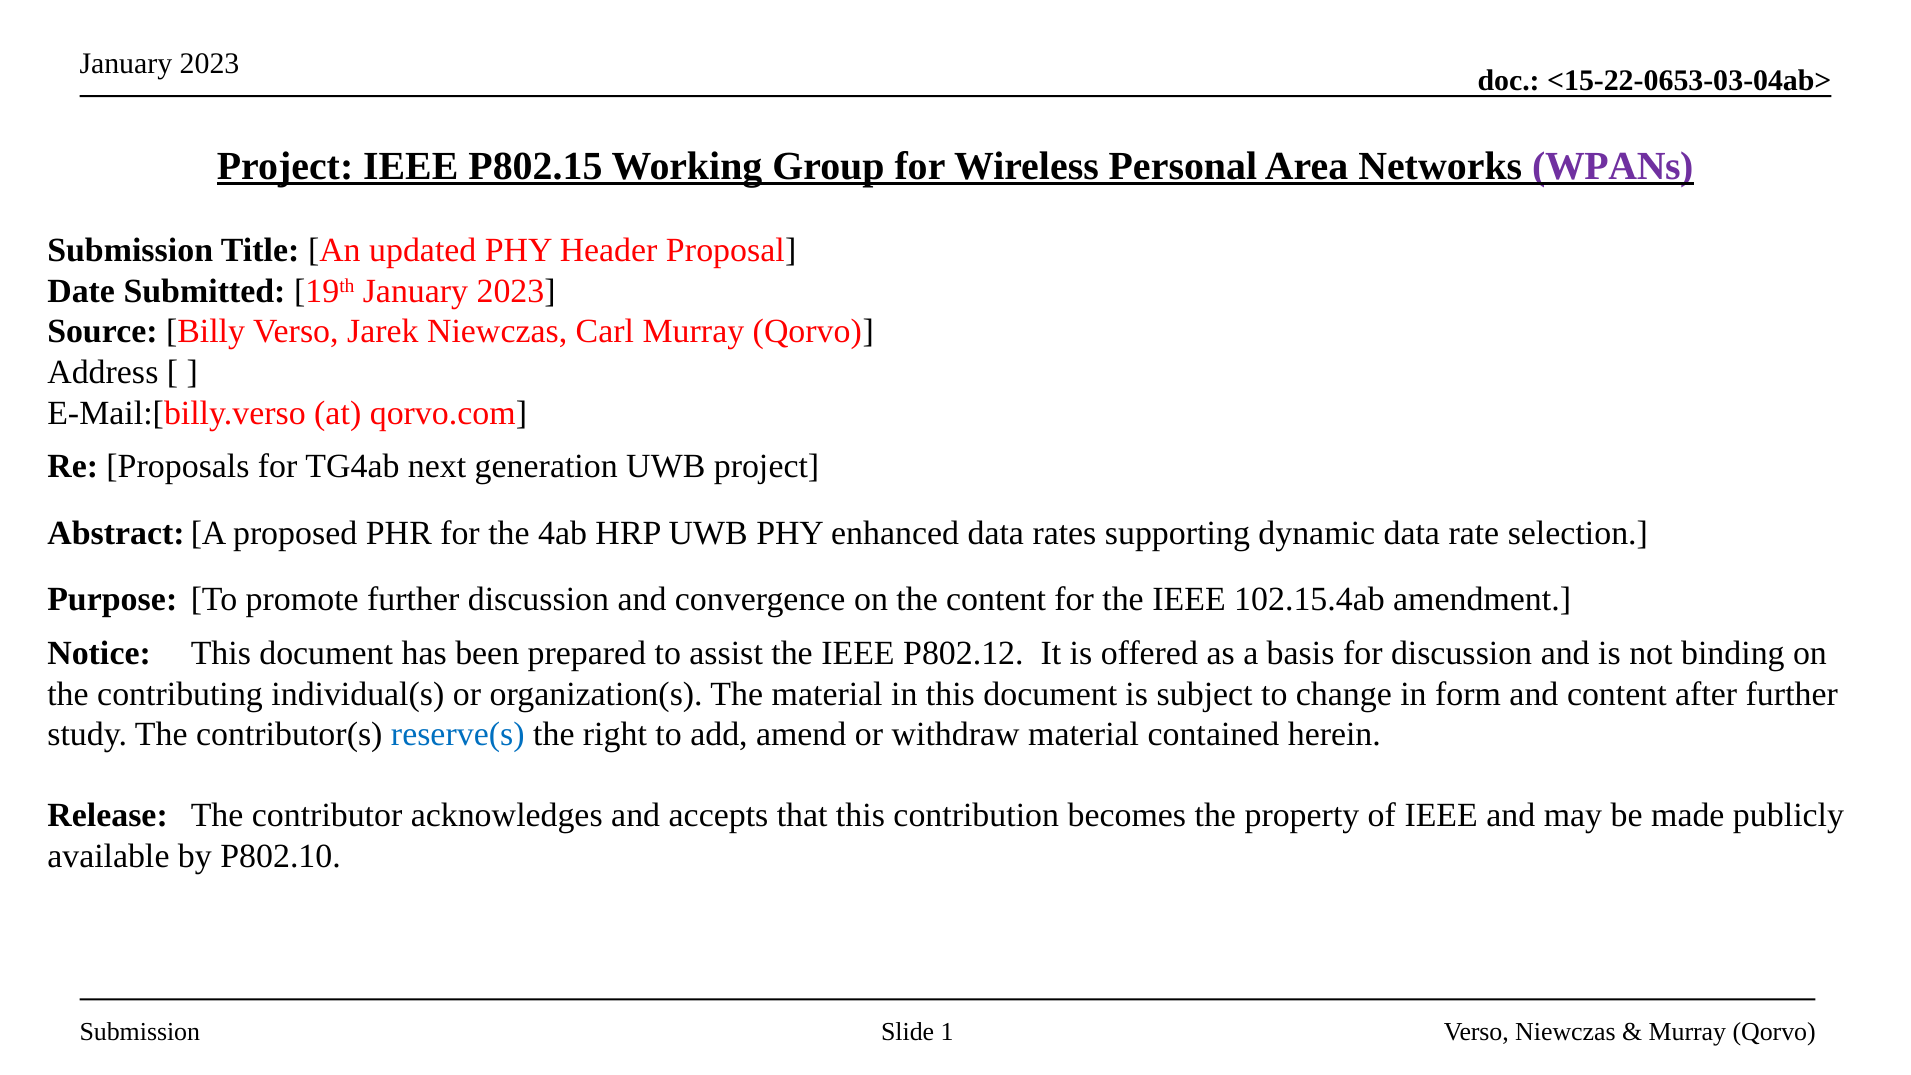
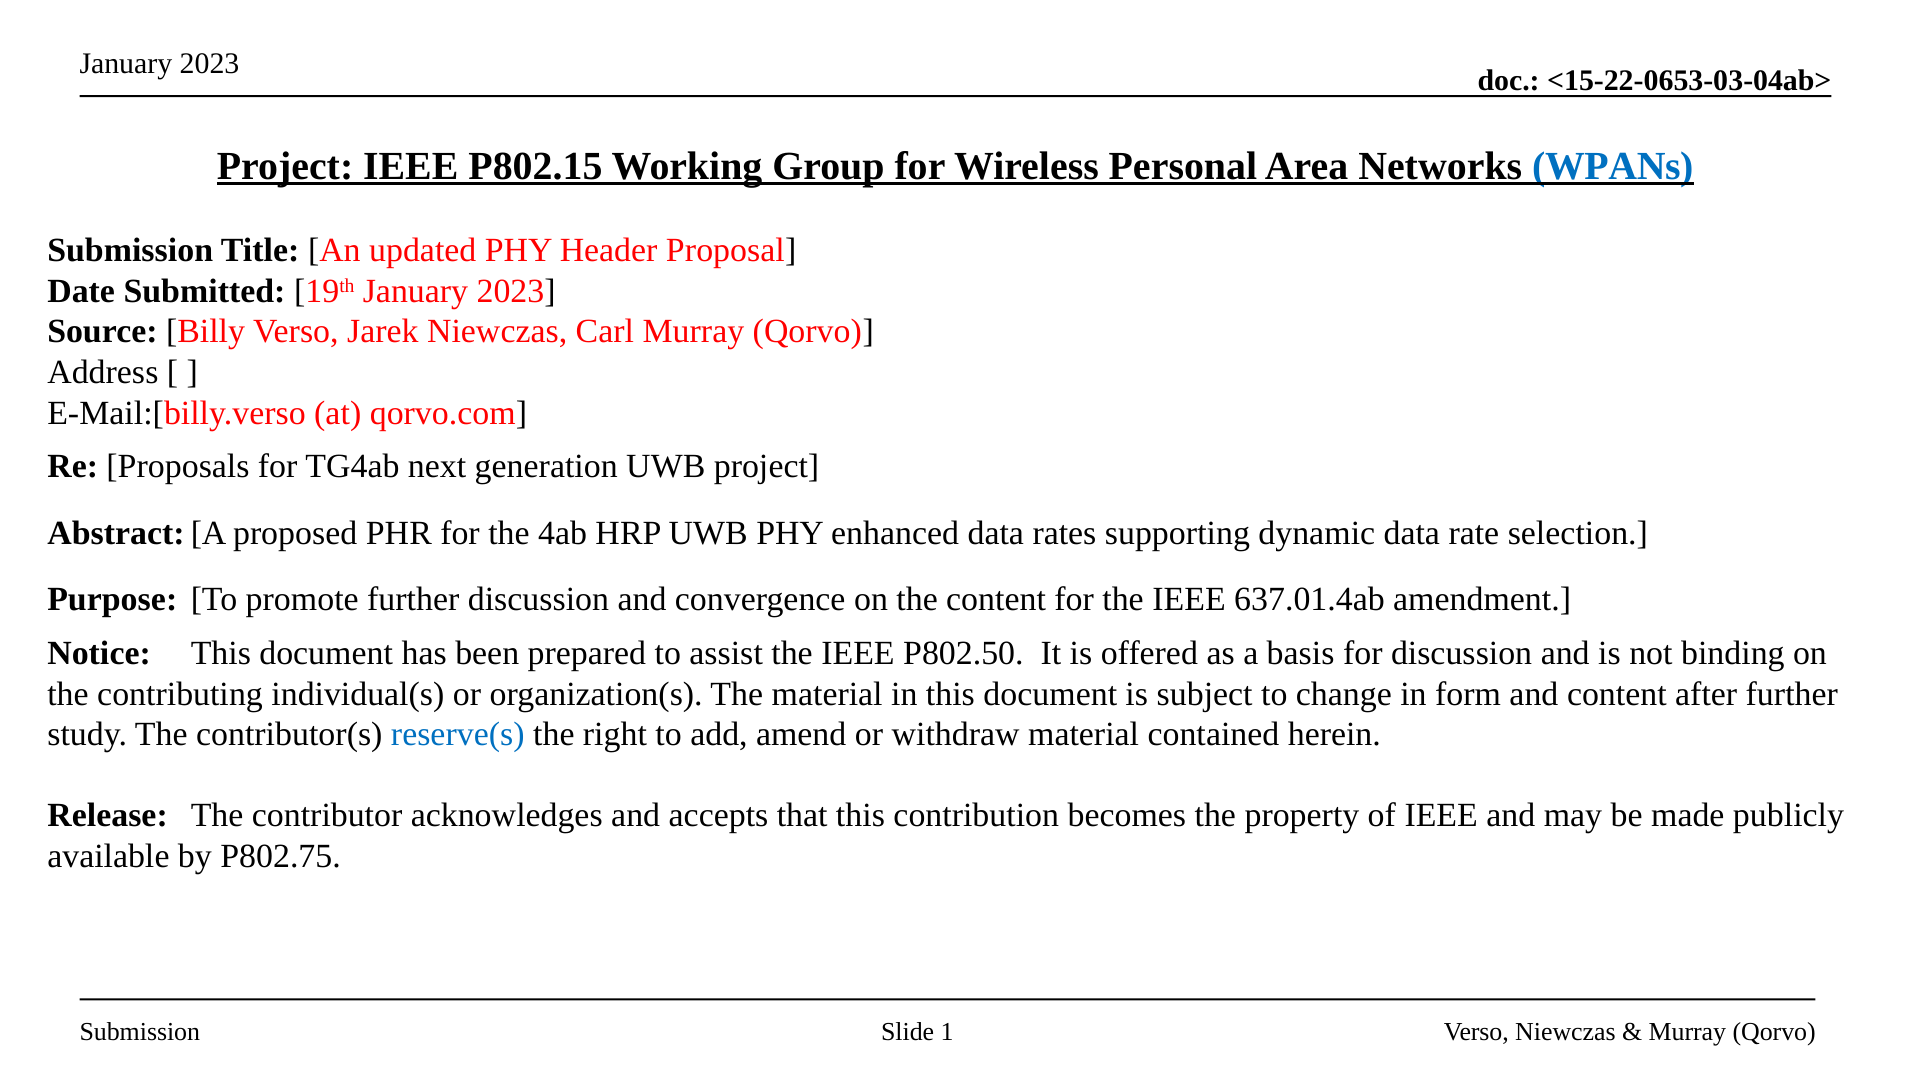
WPANs colour: purple -> blue
102.15.4ab: 102.15.4ab -> 637.01.4ab
P802.12: P802.12 -> P802.50
P802.10: P802.10 -> P802.75
